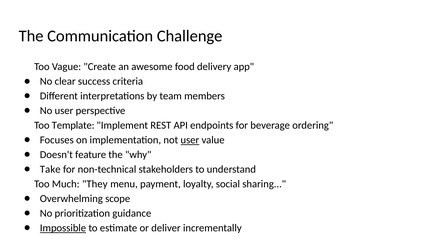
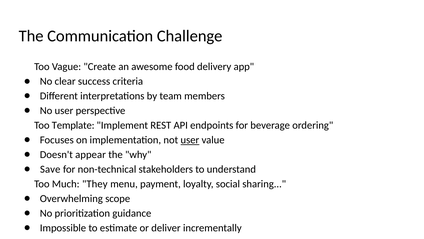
feature: feature -> appear
Take: Take -> Save
Impossible underline: present -> none
